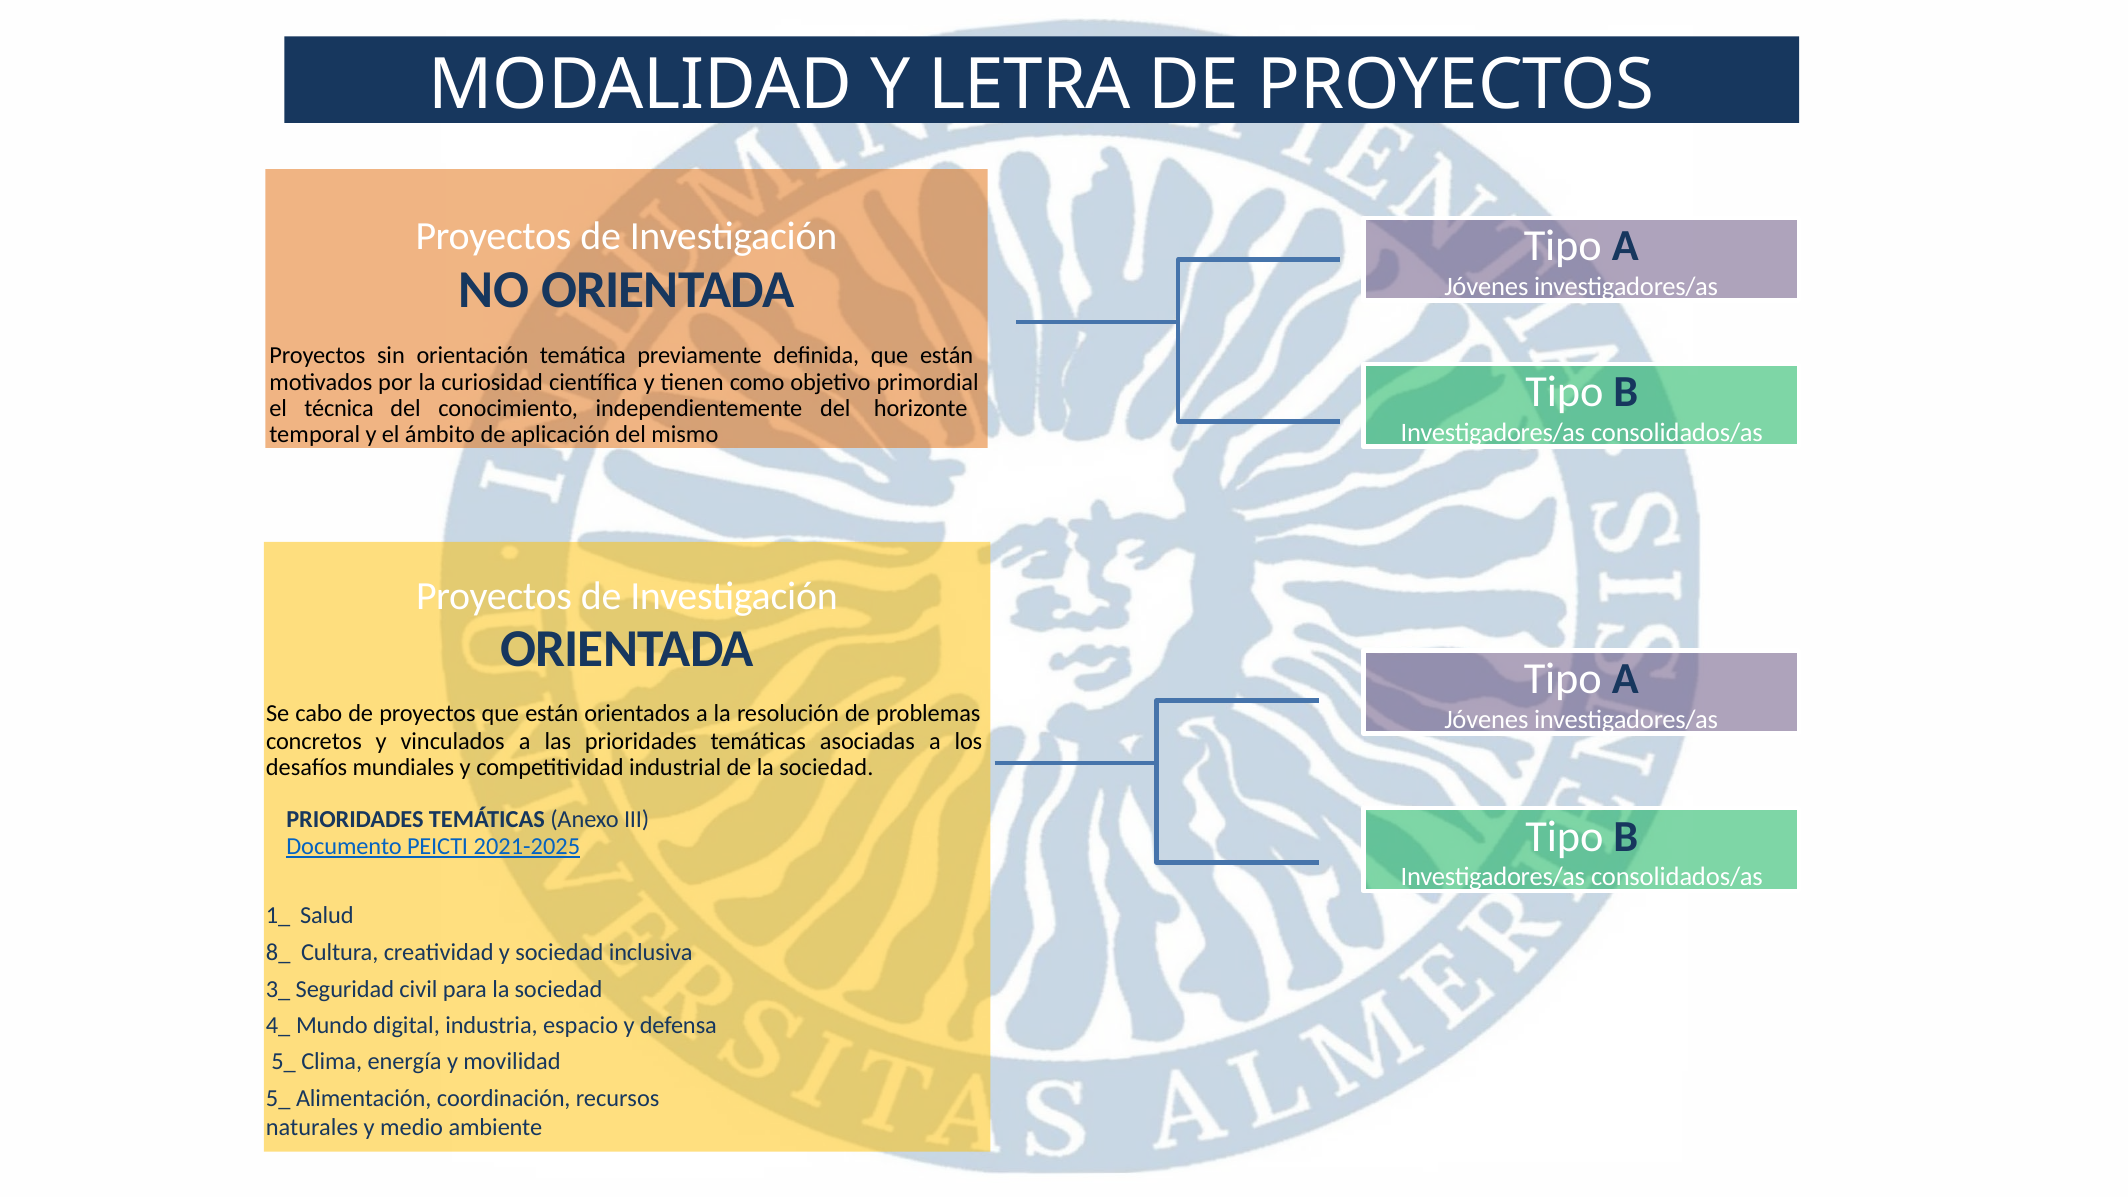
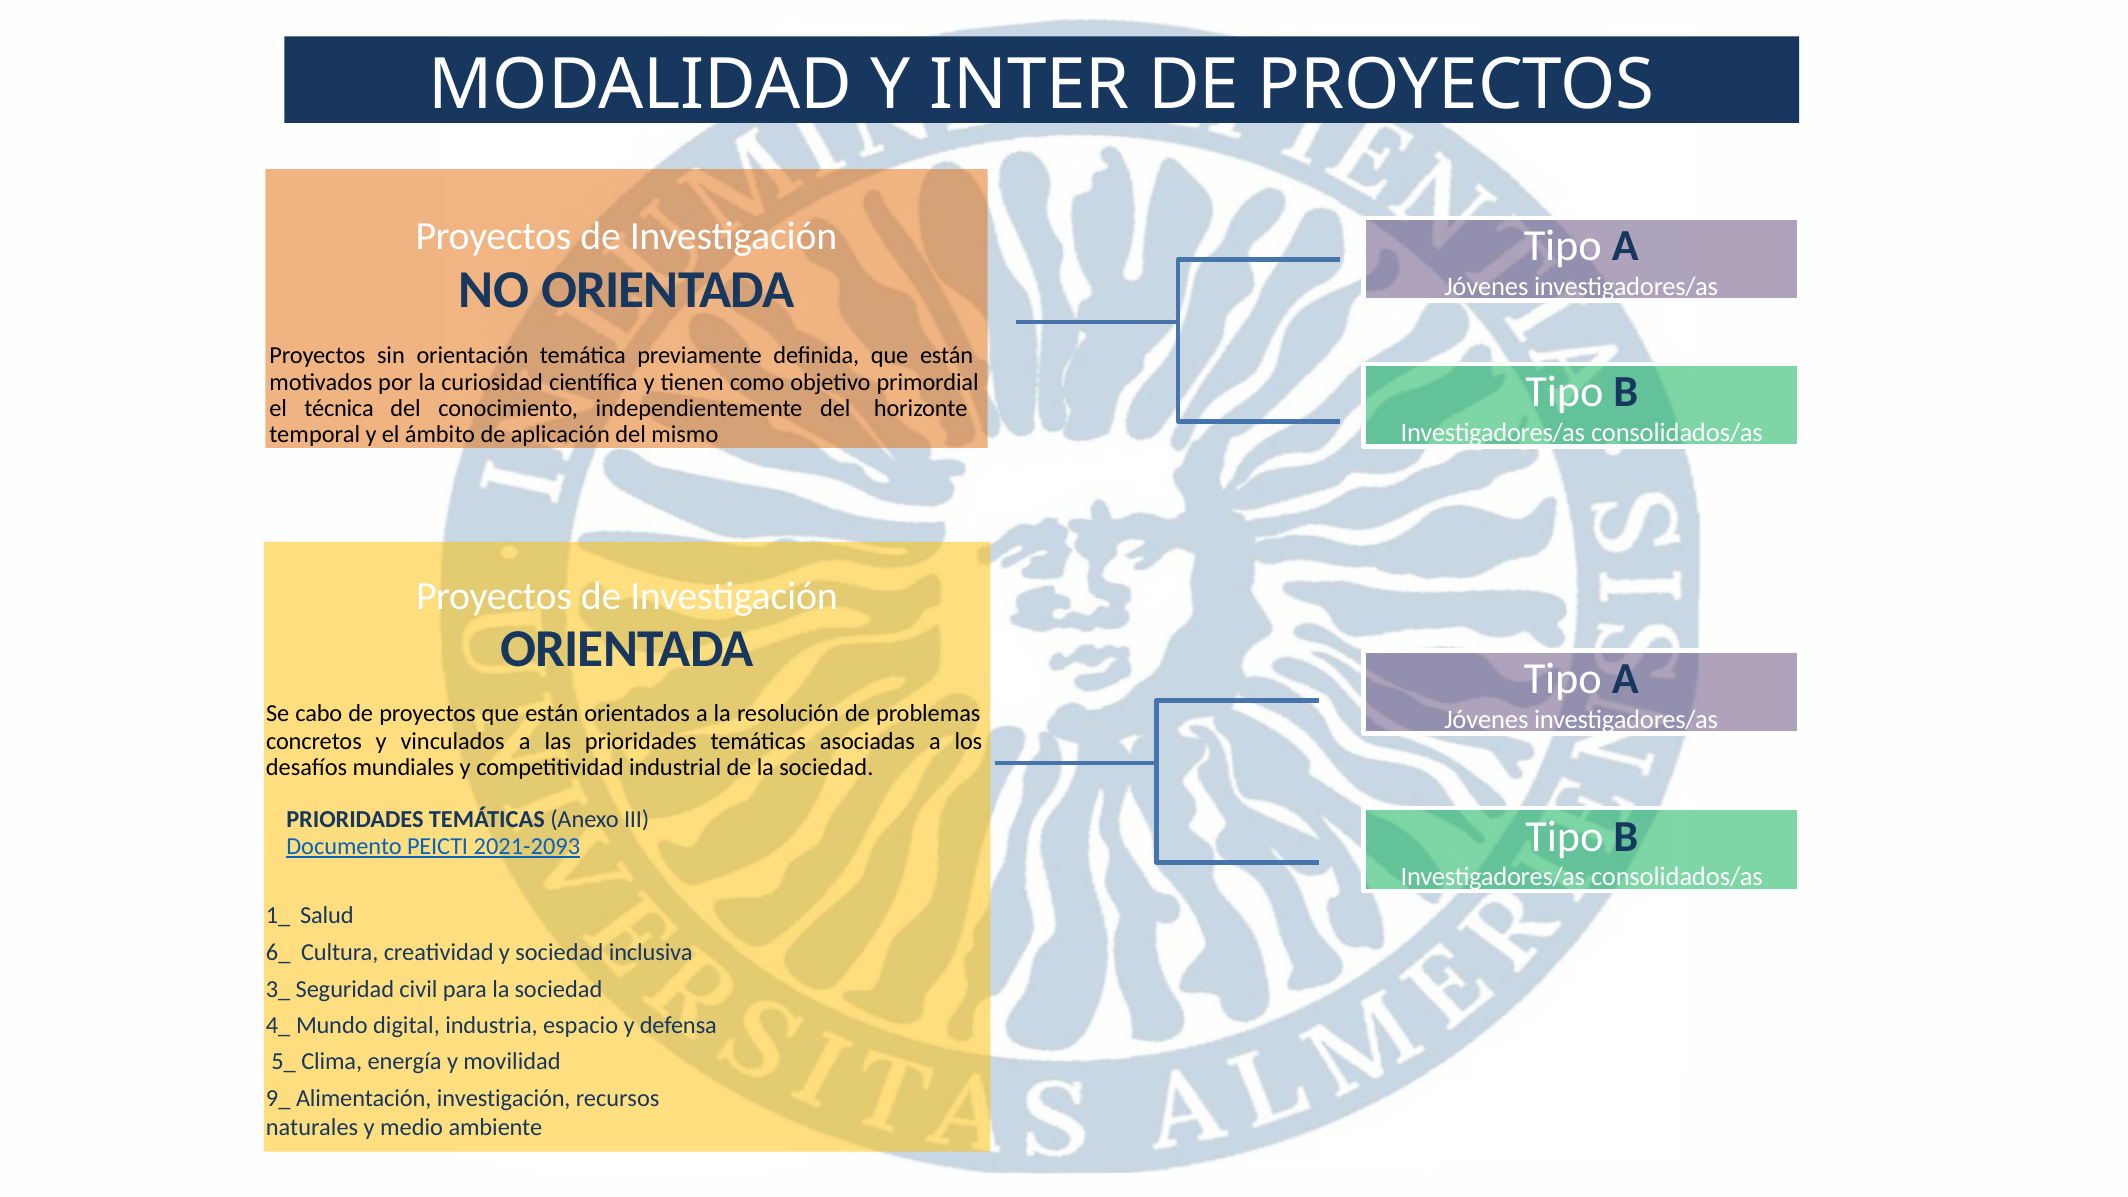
LETRA: LETRA -> INTER
2021-2025: 2021-2025 -> 2021-2093
8_: 8_ -> 6_
5_ at (278, 1098): 5_ -> 9_
Alimentación coordinación: coordinación -> investigación
